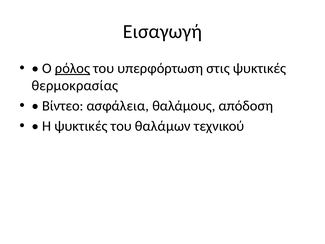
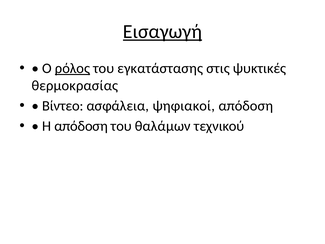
Εισαγωγή underline: none -> present
υπερφόρτωση: υπερφόρτωση -> εγκατάστασης
θαλάμους: θαλάμους -> ψηφιακοί
Η ψυκτικές: ψυκτικές -> απόδοση
